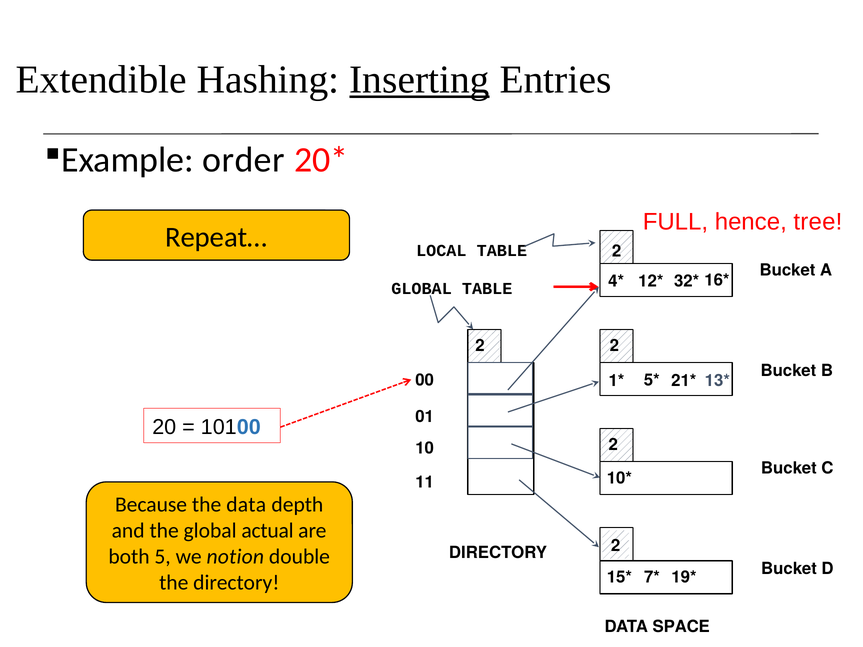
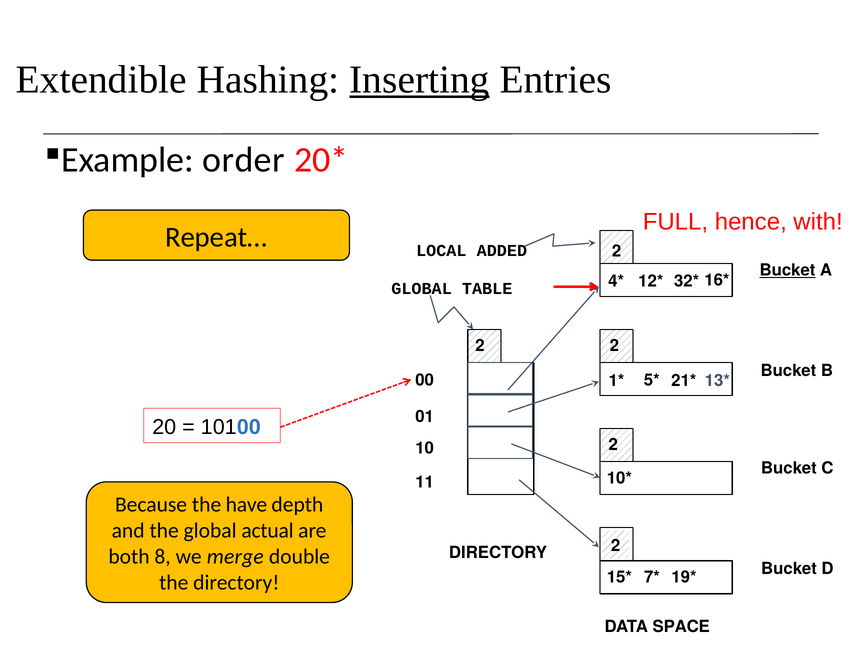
tree: tree -> with
LOCAL TABLE: TABLE -> ADDED
Bucket at (788, 270) underline: none -> present
the data: data -> have
5: 5 -> 8
notion: notion -> merge
